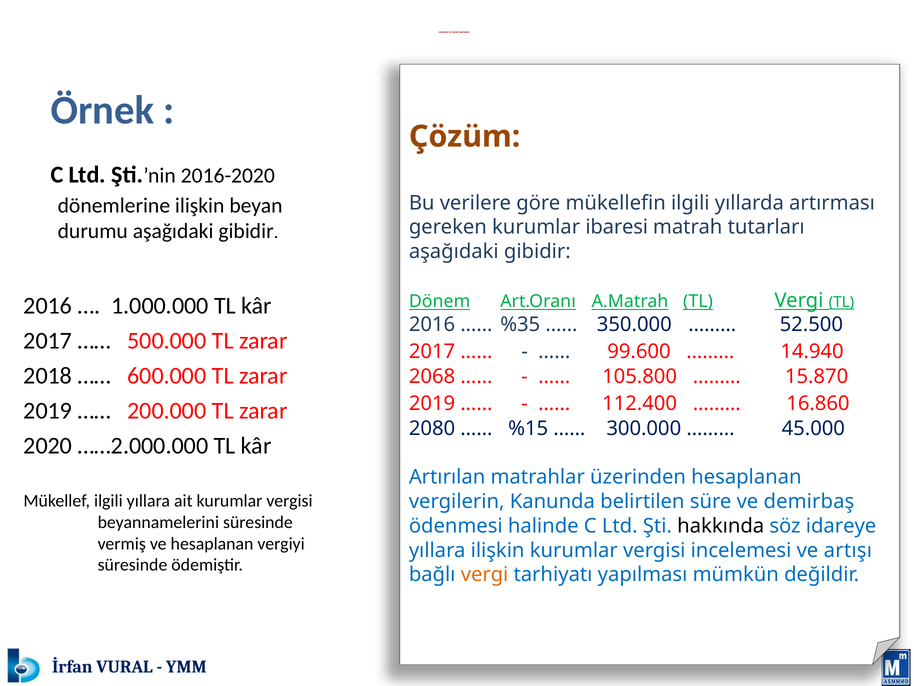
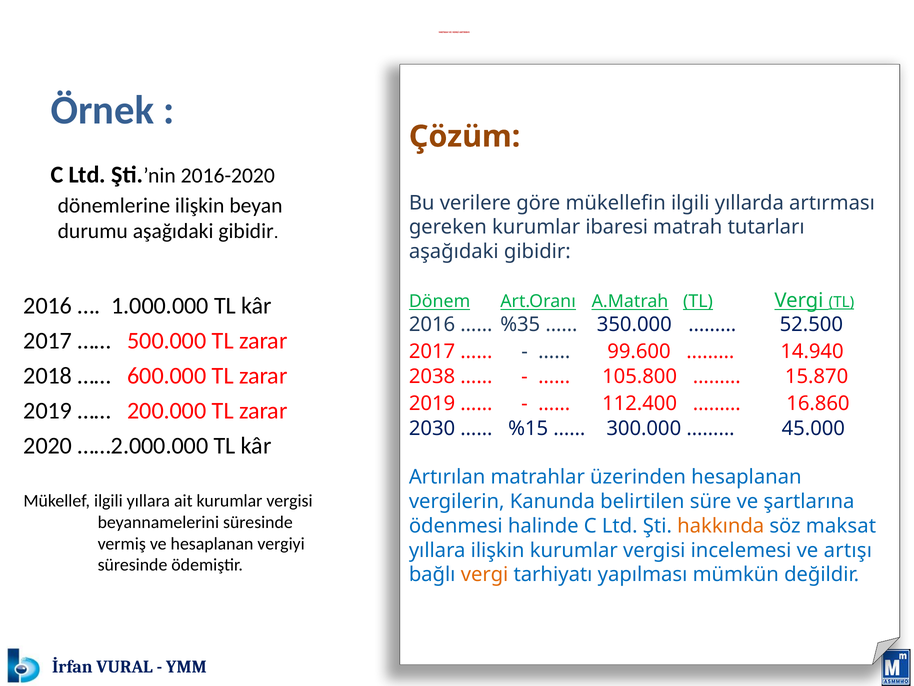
2068: 2068 -> 2038
2080: 2080 -> 2030
demirbaş: demirbaş -> şartlarına
hakkında colour: black -> orange
idareye: idareye -> maksat
